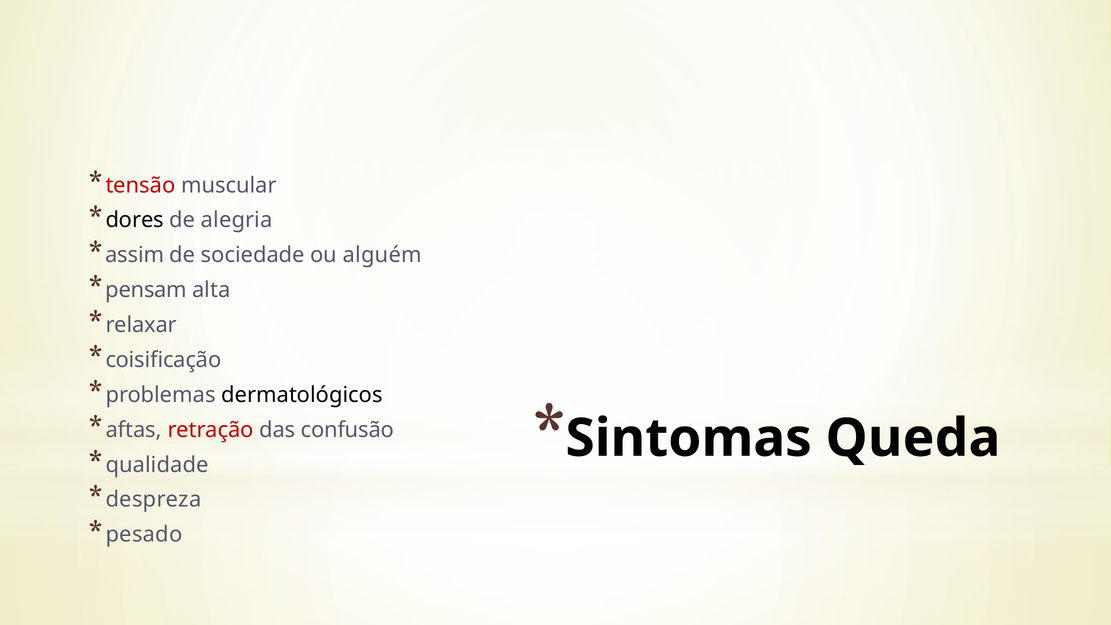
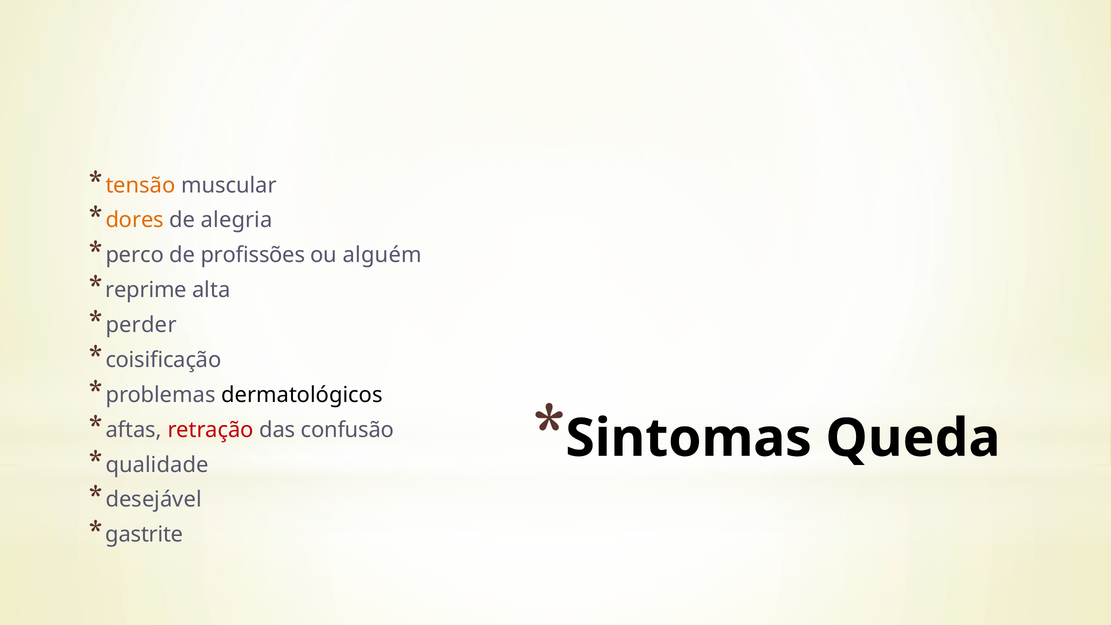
tensão colour: red -> orange
dores colour: black -> orange
assim: assim -> perco
sociedade: sociedade -> profissões
pensam: pensam -> reprime
relaxar: relaxar -> perder
despreza: despreza -> desejável
pesado: pesado -> gastrite
